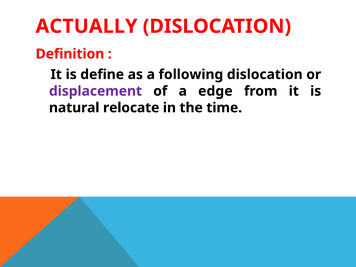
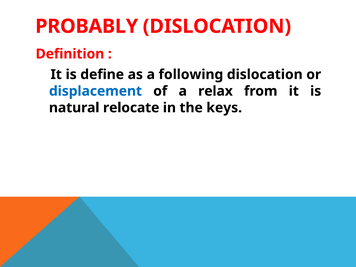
ACTUALLY: ACTUALLY -> PROBABLY
displacement colour: purple -> blue
edge: edge -> relax
time: time -> keys
